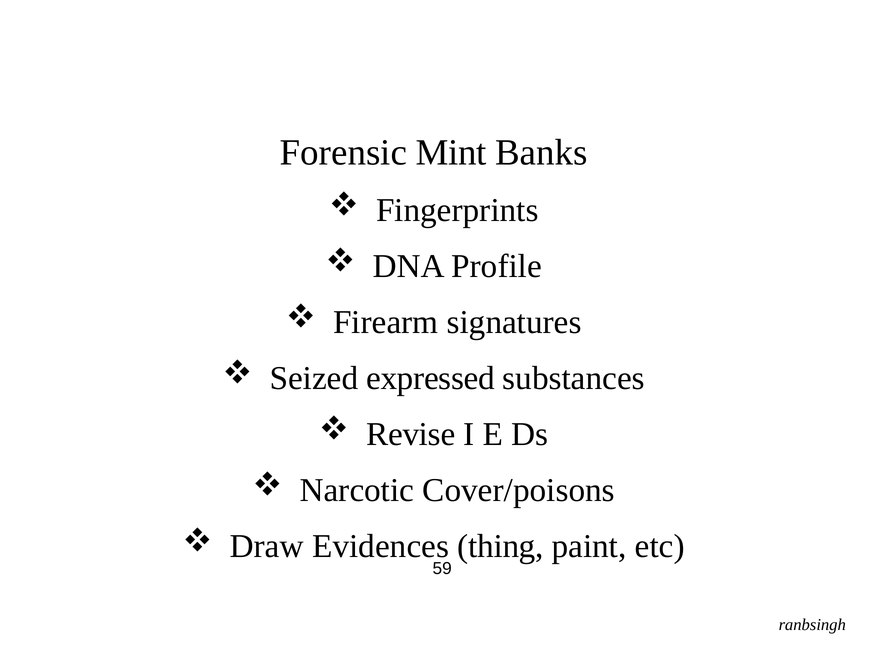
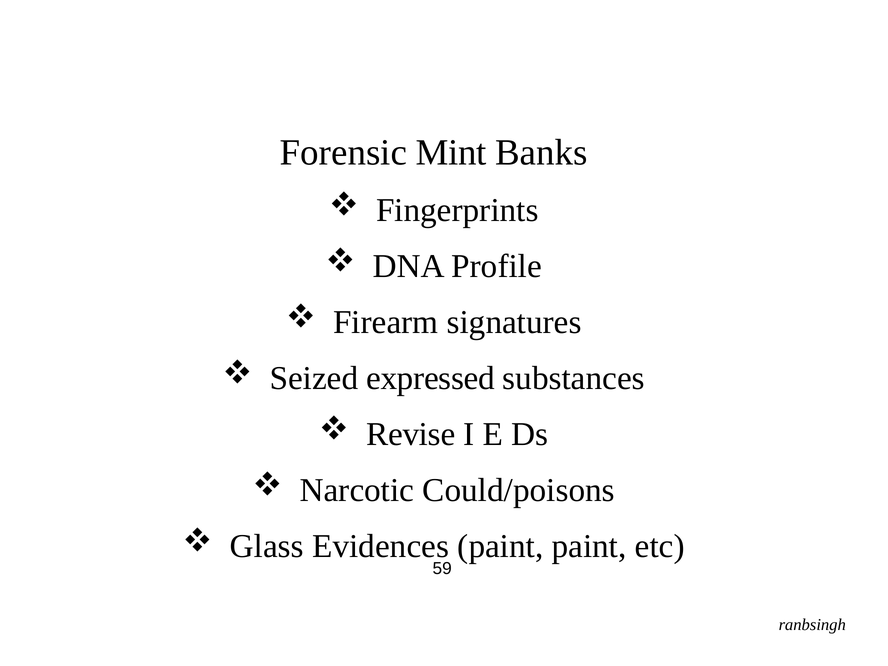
Cover/poisons: Cover/poisons -> Could/poisons
Draw: Draw -> Glass
Evidences thing: thing -> paint
